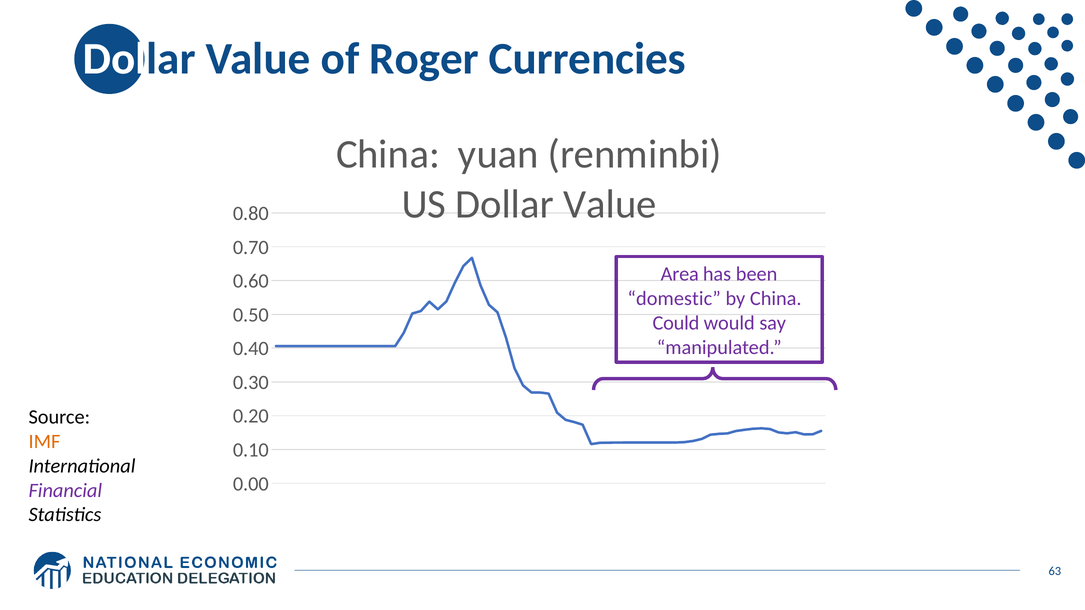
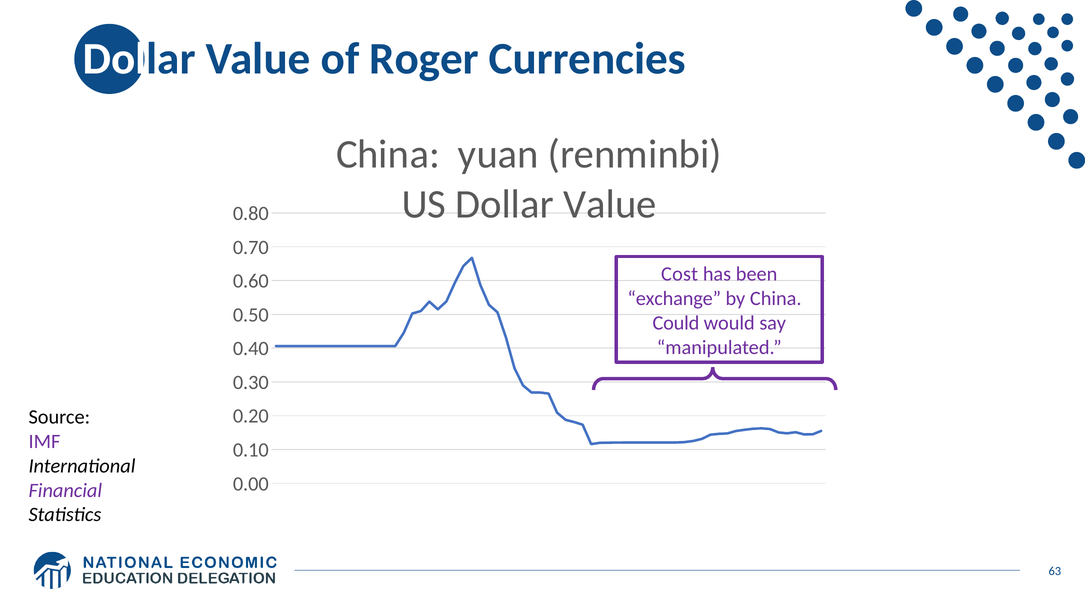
Area: Area -> Cost
domestic: domestic -> exchange
IMF colour: orange -> purple
